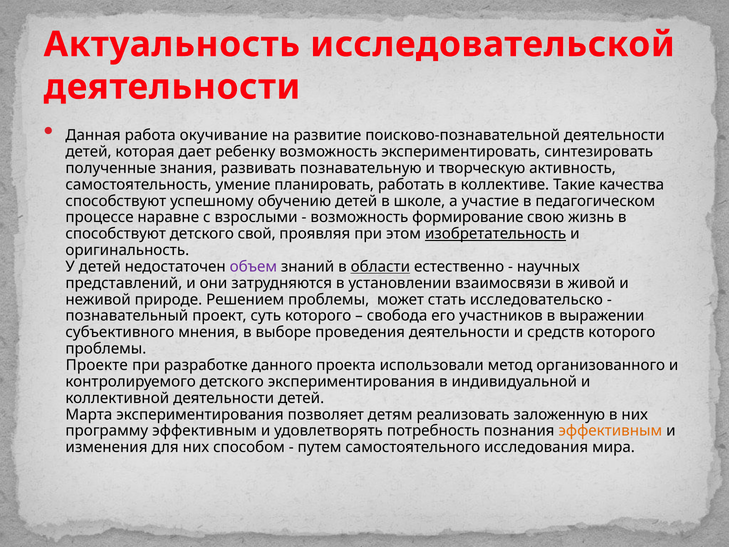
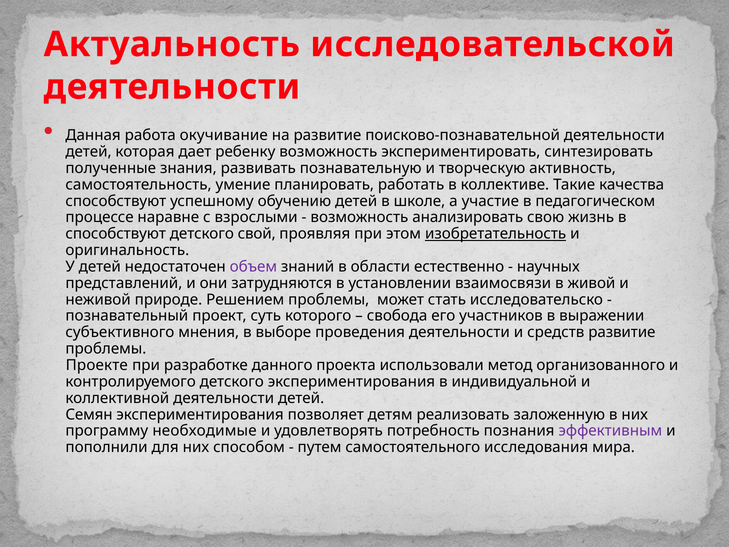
формирование: формирование -> анализировать
области underline: present -> none
средств которого: которого -> развитие
Марта: Марта -> Семян
программу эффективным: эффективным -> необходимые
эффективным at (610, 431) colour: orange -> purple
изменения: изменения -> пополнили
